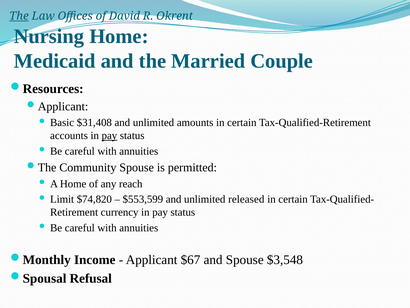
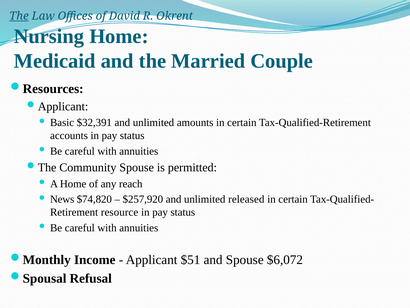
$31,408: $31,408 -> $32,391
pay at (109, 135) underline: present -> none
Limit: Limit -> News
$553,599: $553,599 -> $257,920
currency: currency -> resource
$67: $67 -> $51
$3,548: $3,548 -> $6,072
